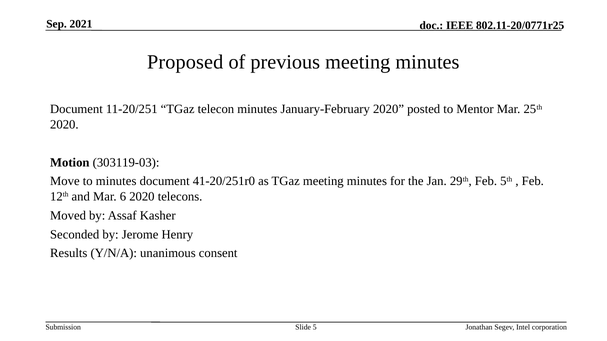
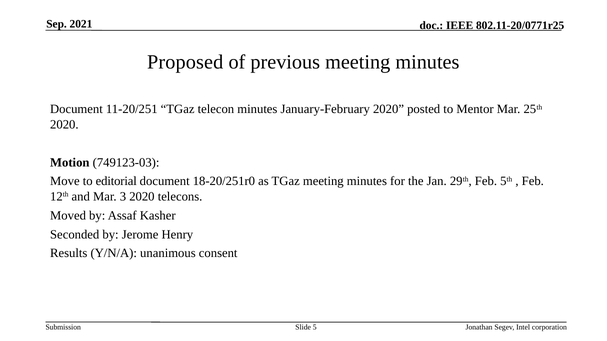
303119-03: 303119-03 -> 749123-03
to minutes: minutes -> editorial
41-20/251r0: 41-20/251r0 -> 18-20/251r0
6: 6 -> 3
